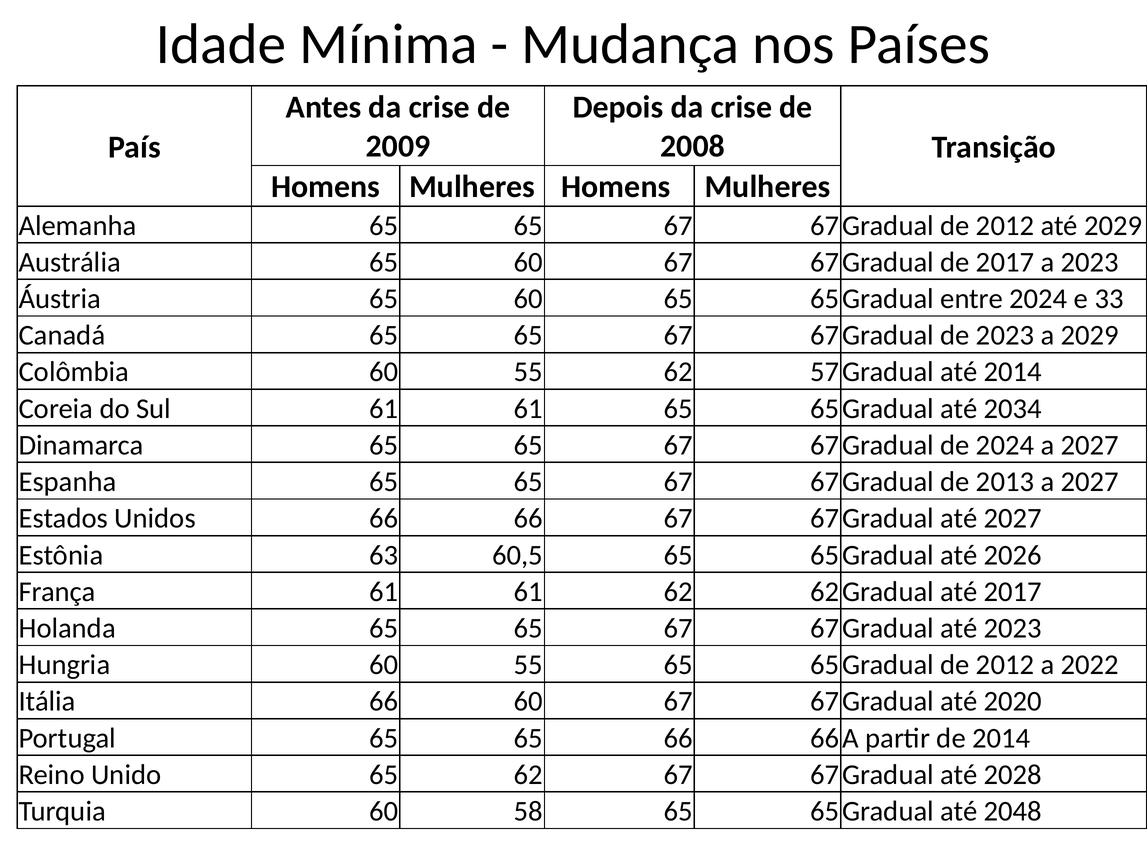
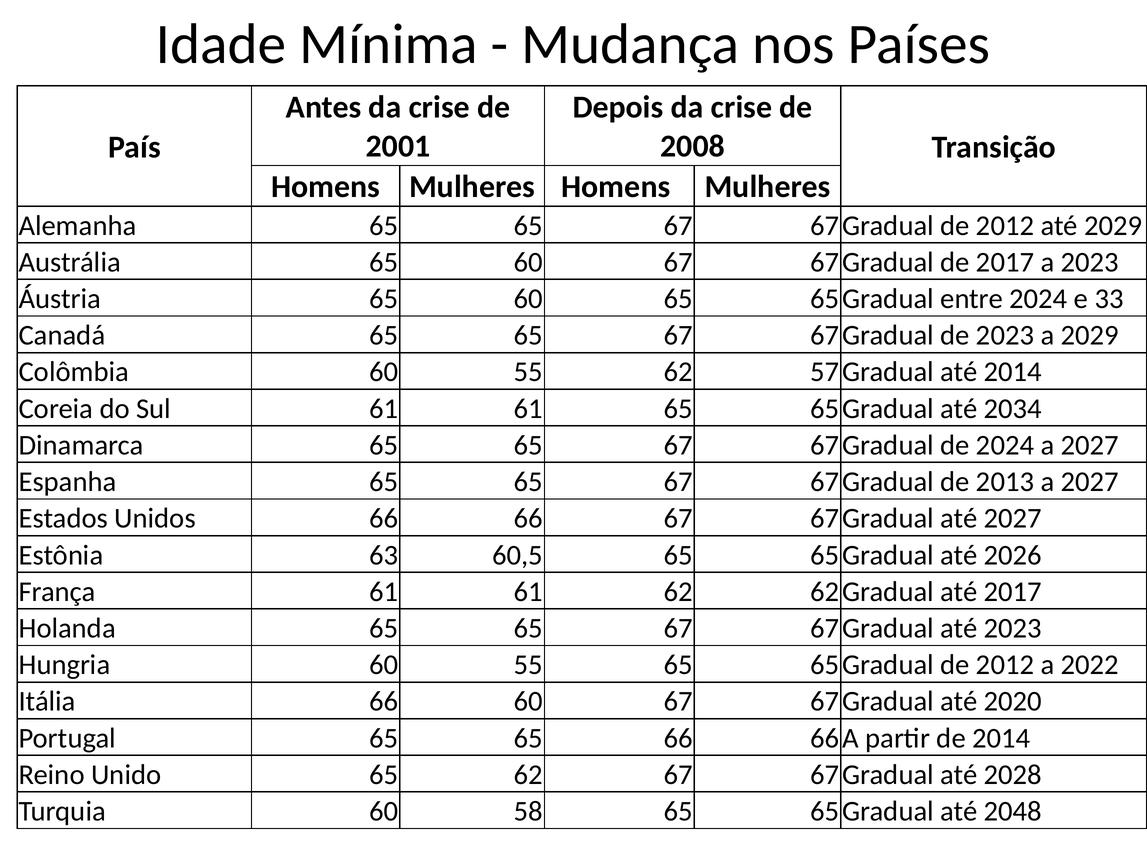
2009: 2009 -> 2001
